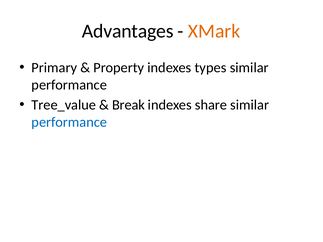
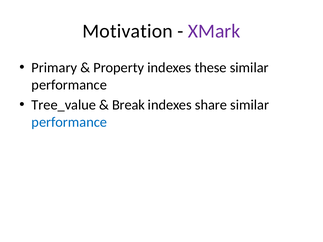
Advantages: Advantages -> Motivation
XMark colour: orange -> purple
types: types -> these
